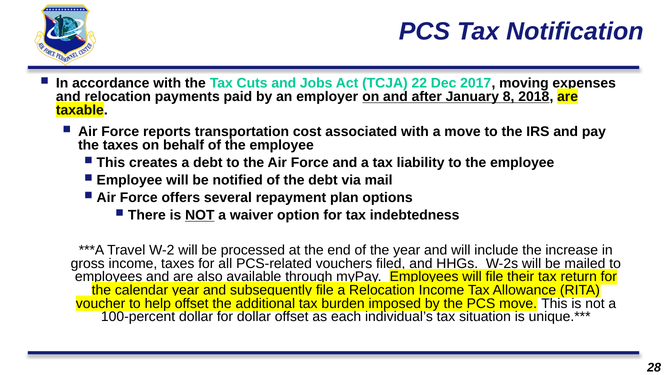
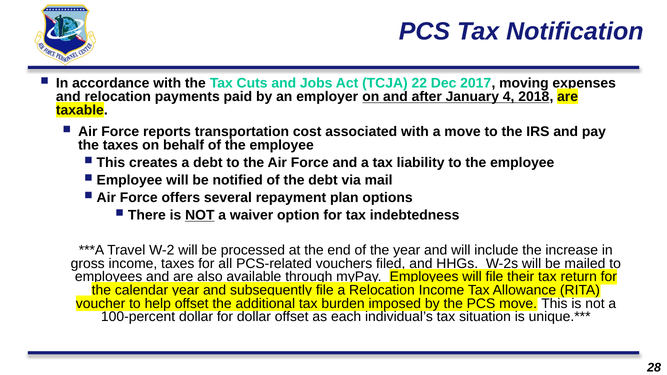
8: 8 -> 4
